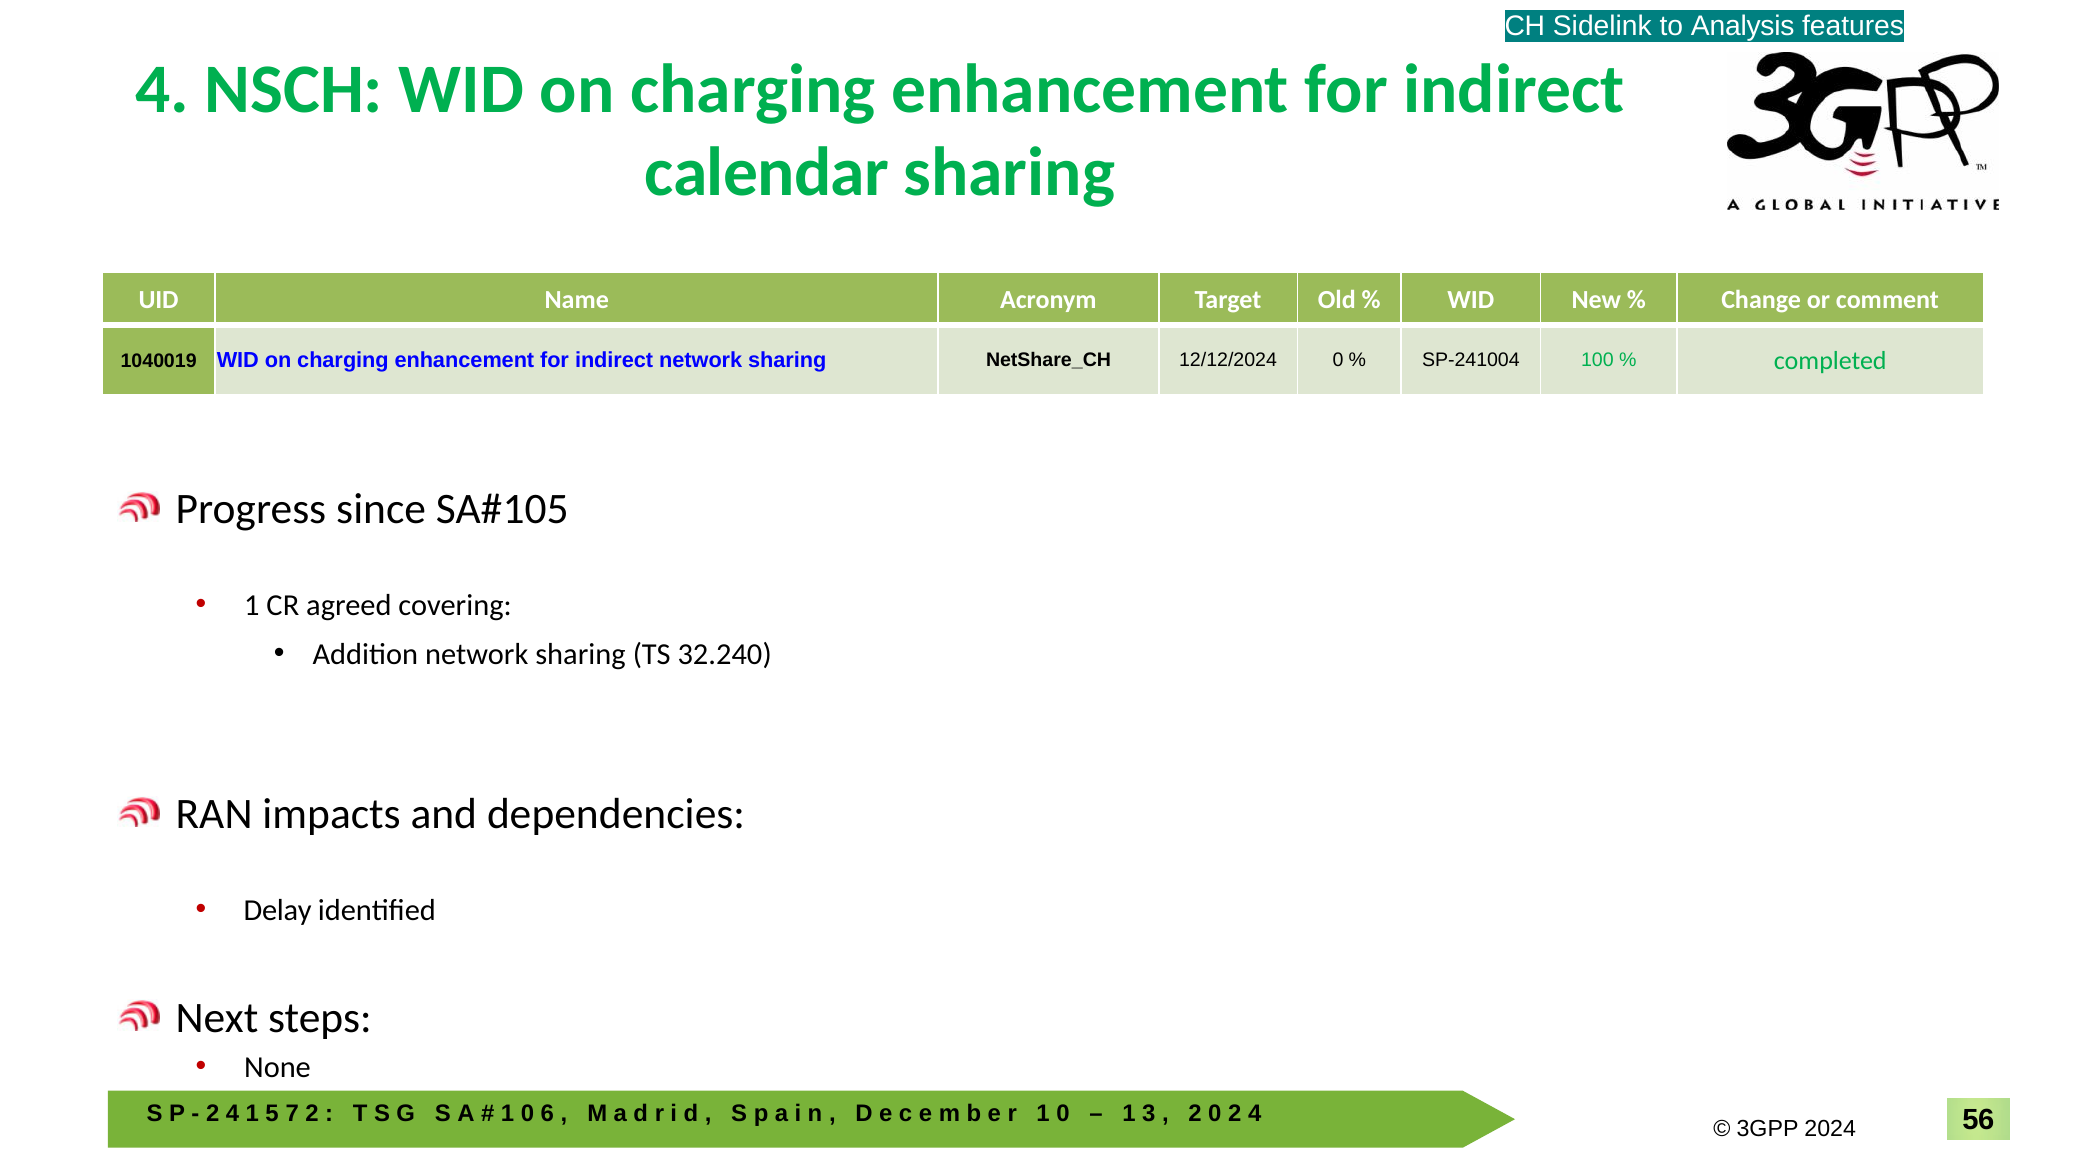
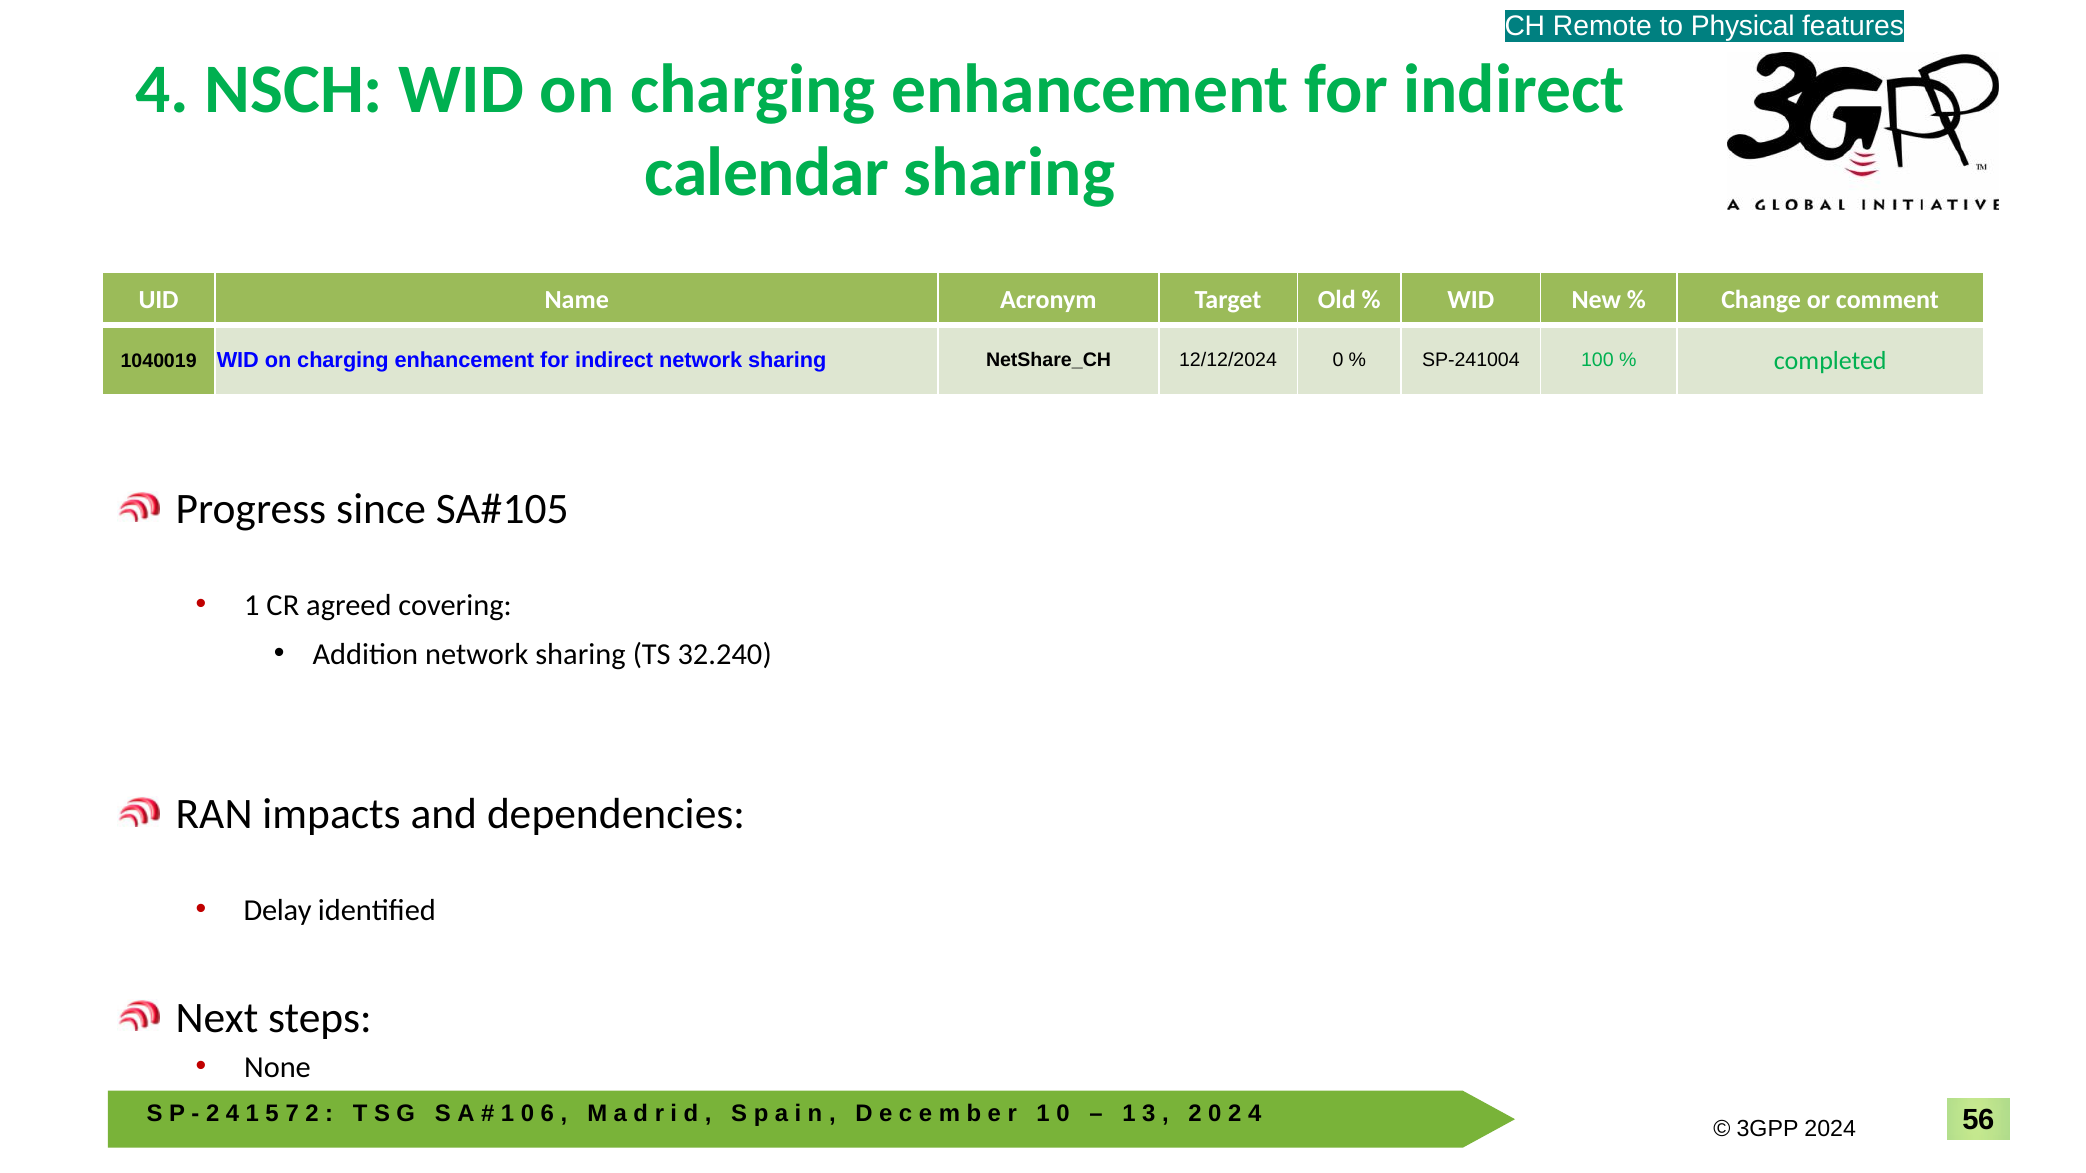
Sidelink: Sidelink -> Remote
Analysis: Analysis -> Physical
